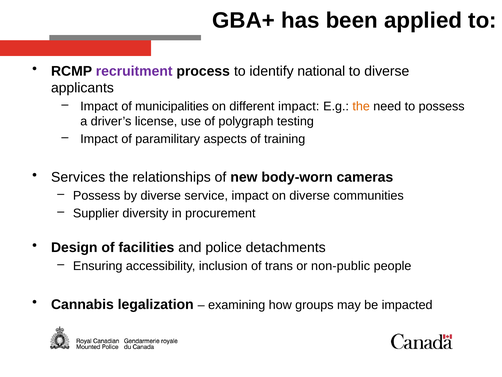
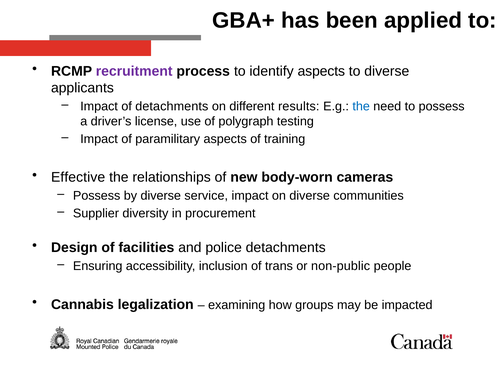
identify national: national -> aspects
of municipalities: municipalities -> detachments
different impact: impact -> results
the at (361, 106) colour: orange -> blue
Services: Services -> Effective
